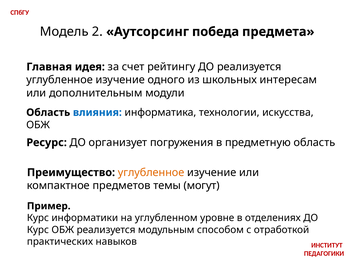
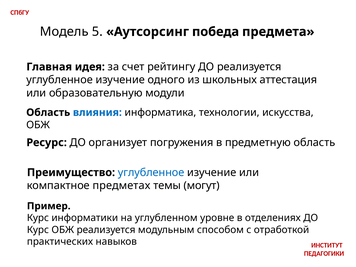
2: 2 -> 5
интересам: интересам -> аттестация
дополнительным: дополнительным -> образовательную
углубленное at (151, 172) colour: orange -> blue
предметов: предметов -> предметах
